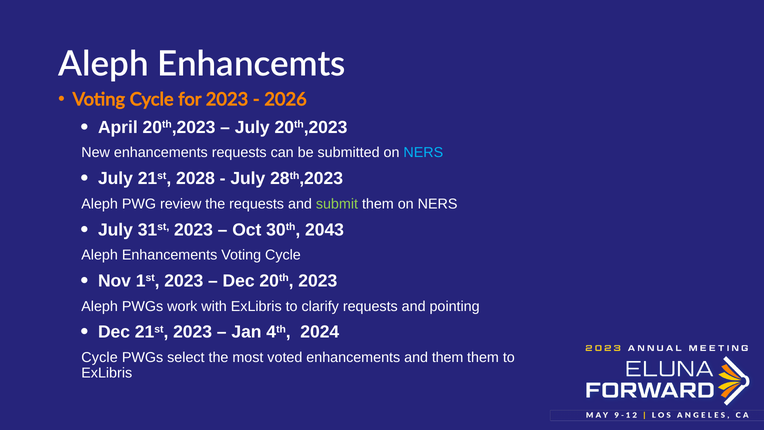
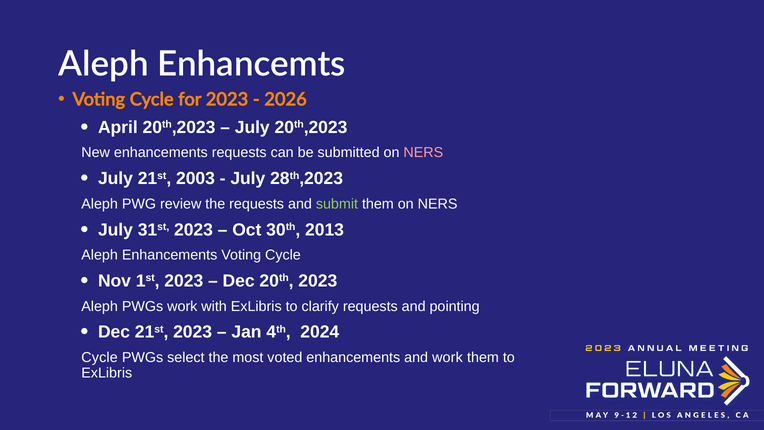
NERS at (423, 153) colour: light blue -> pink
2028: 2028 -> 2003
2043: 2043 -> 2013
and them: them -> work
